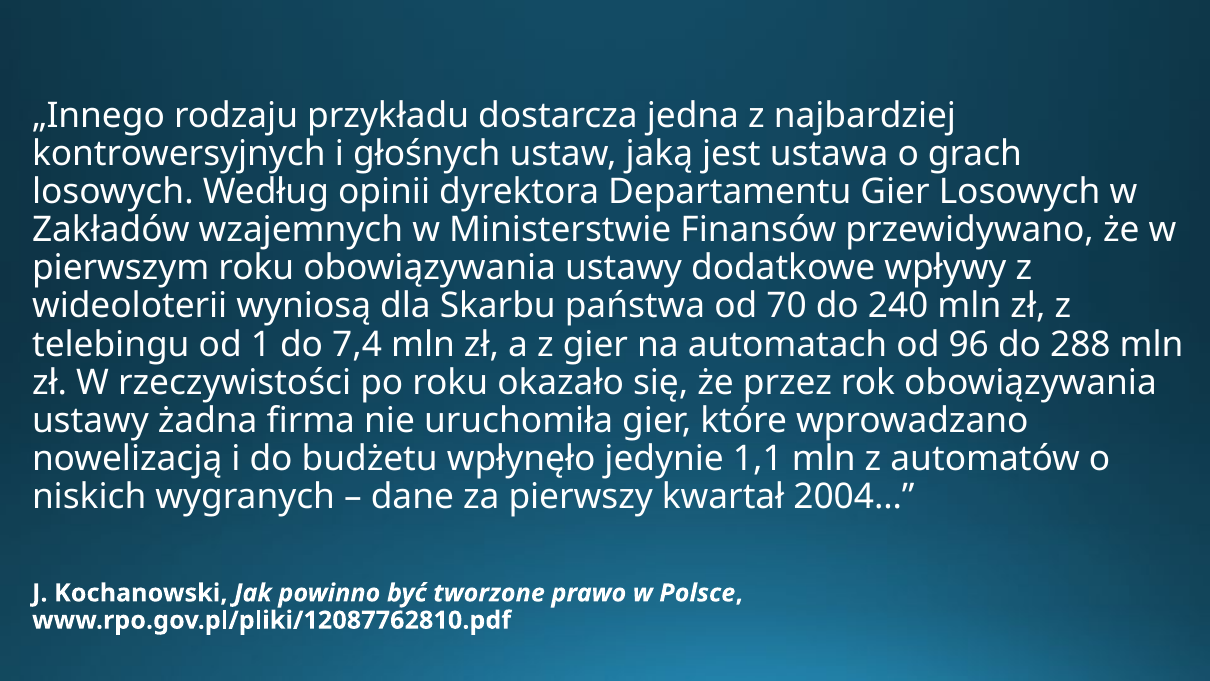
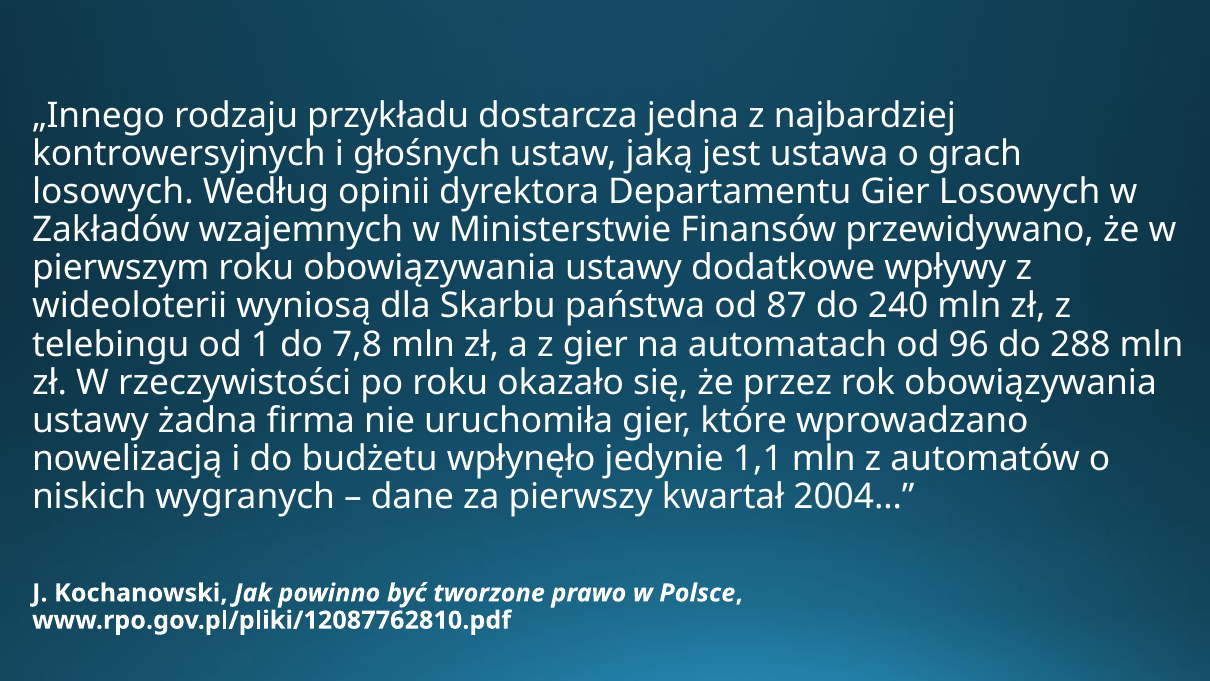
70: 70 -> 87
7,4: 7,4 -> 7,8
